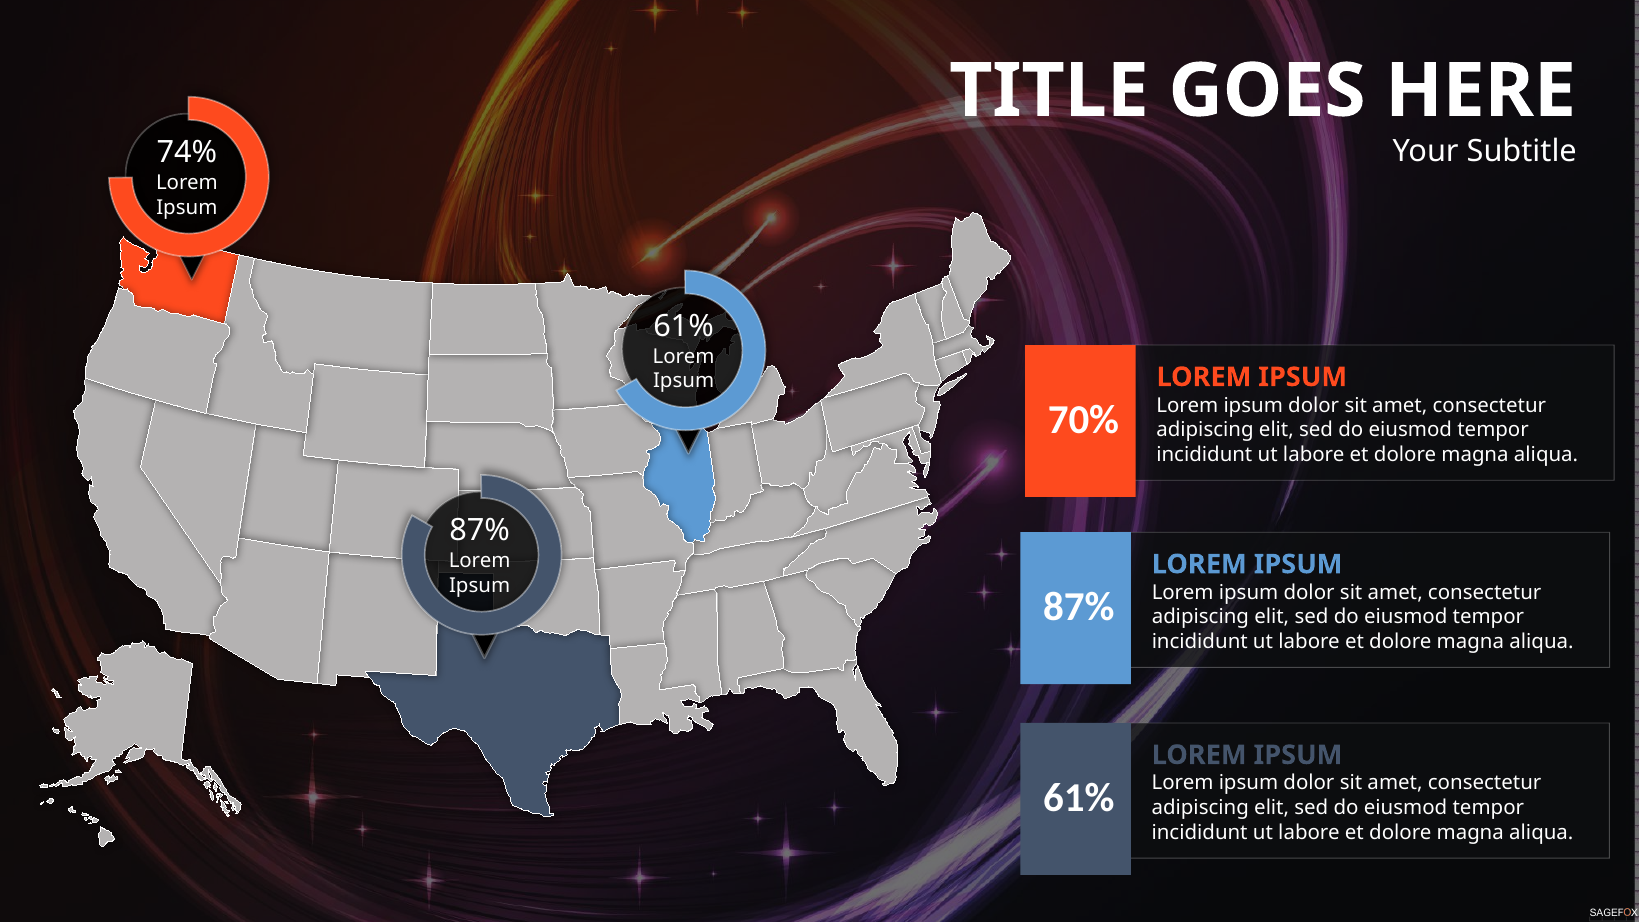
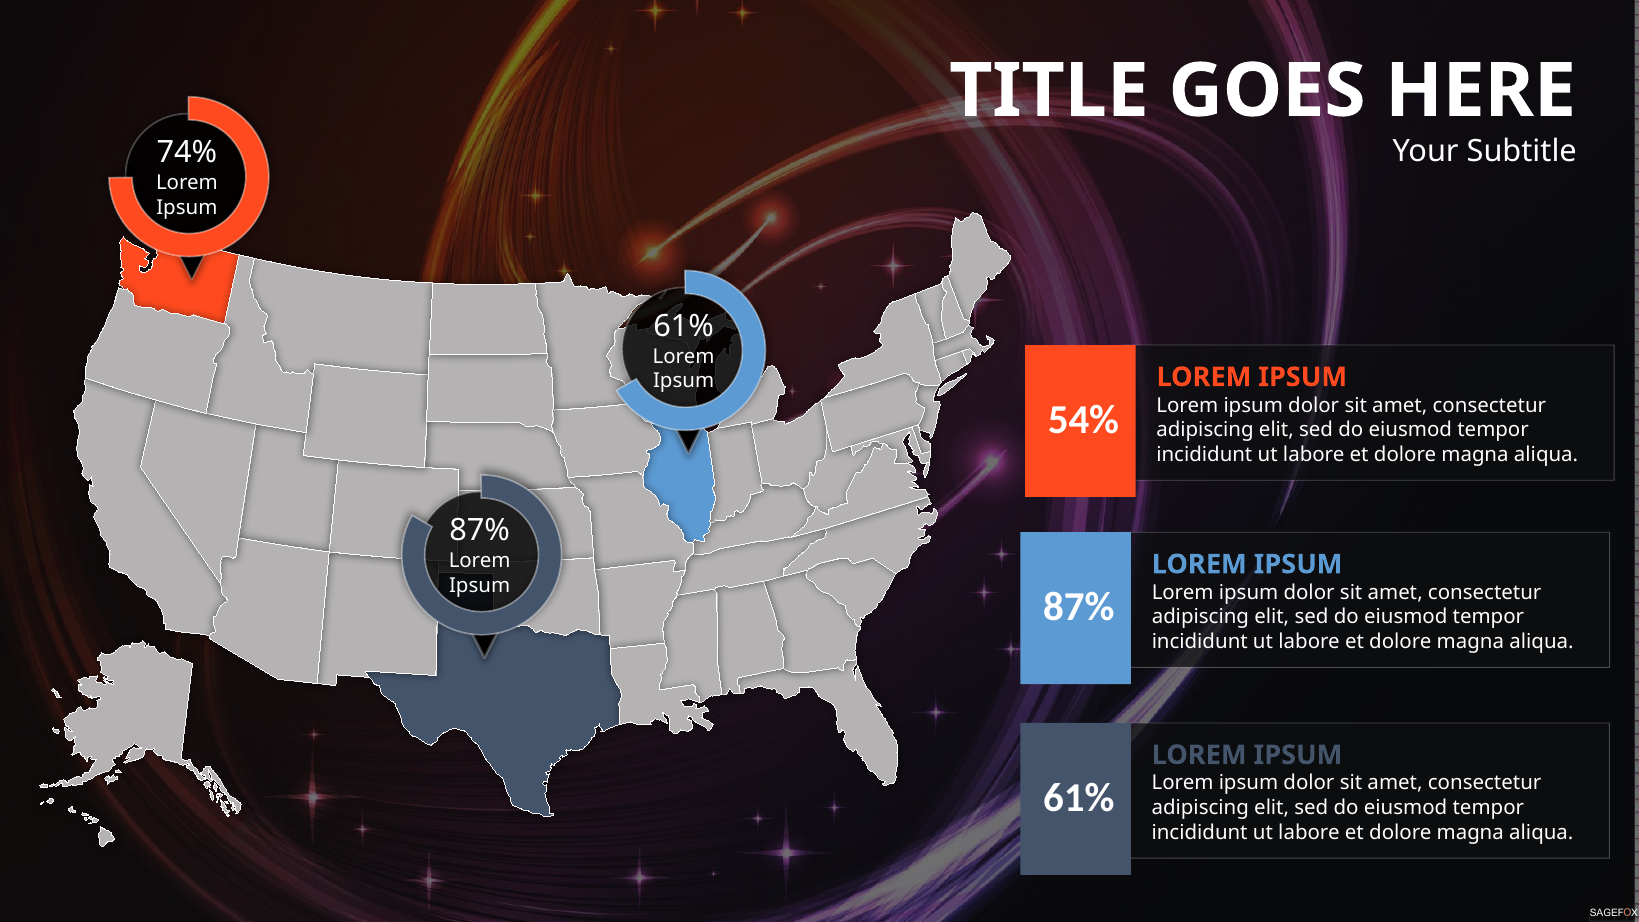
70%: 70% -> 54%
